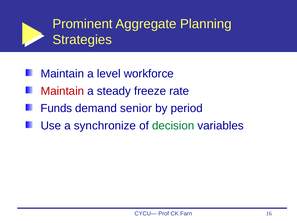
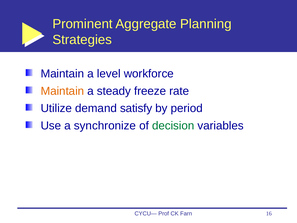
Maintain at (62, 91) colour: red -> orange
Funds: Funds -> Utilize
senior: senior -> satisfy
